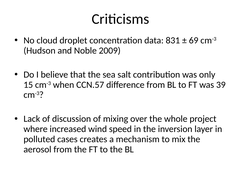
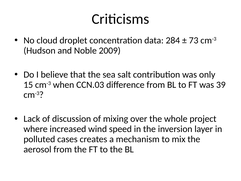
831: 831 -> 284
69: 69 -> 73
CCN.57: CCN.57 -> CCN.03
